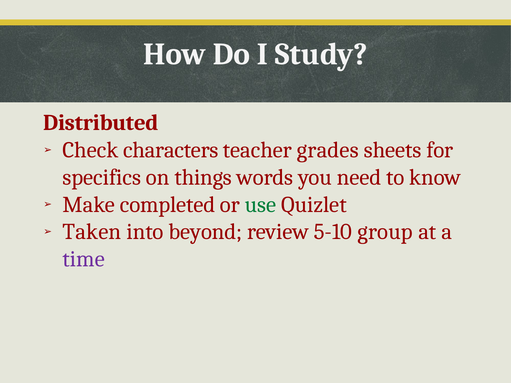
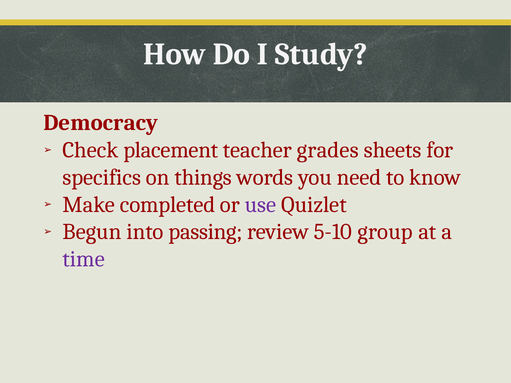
Distributed: Distributed -> Democracy
characters: characters -> placement
use colour: green -> purple
Taken: Taken -> Begun
beyond: beyond -> passing
